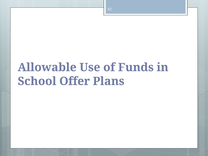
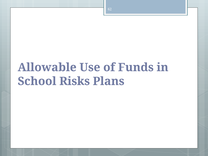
Offer: Offer -> Risks
